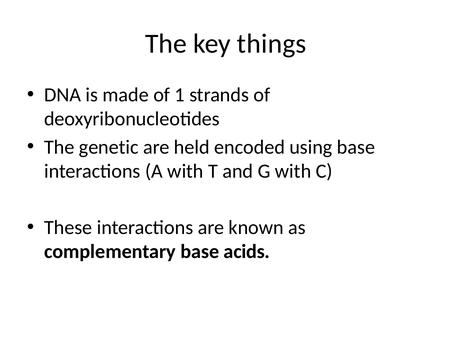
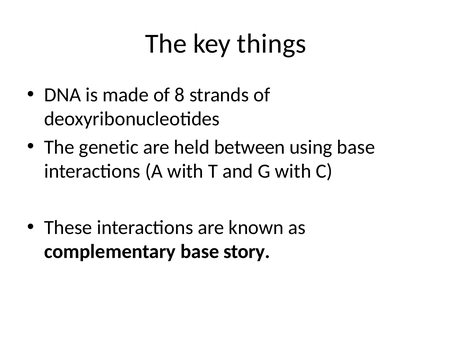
1: 1 -> 8
encoded: encoded -> between
acids: acids -> story
